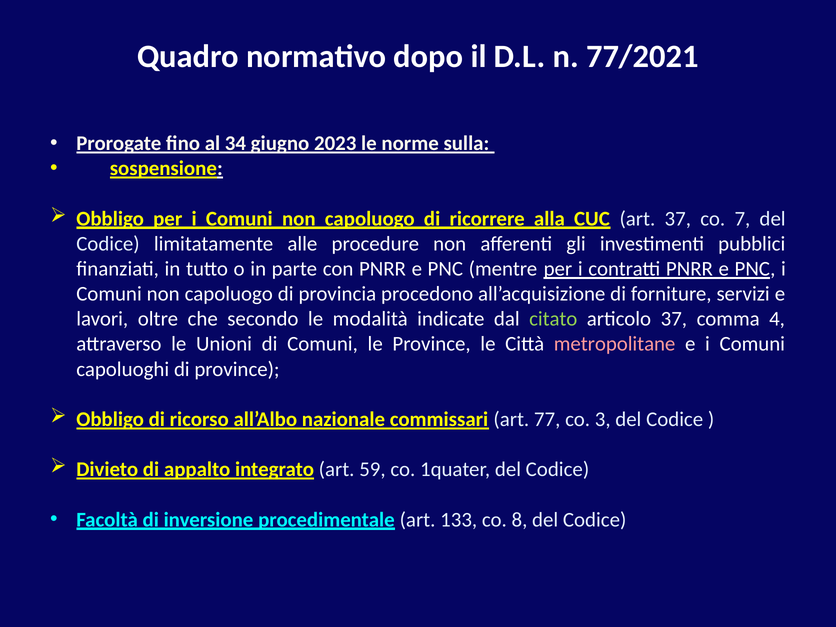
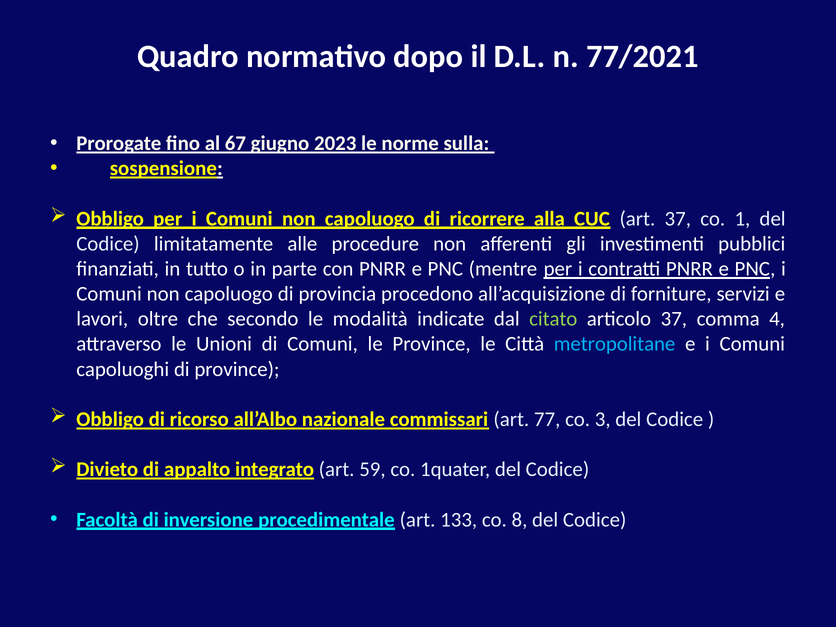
34: 34 -> 67
7: 7 -> 1
metropolitane colour: pink -> light blue
